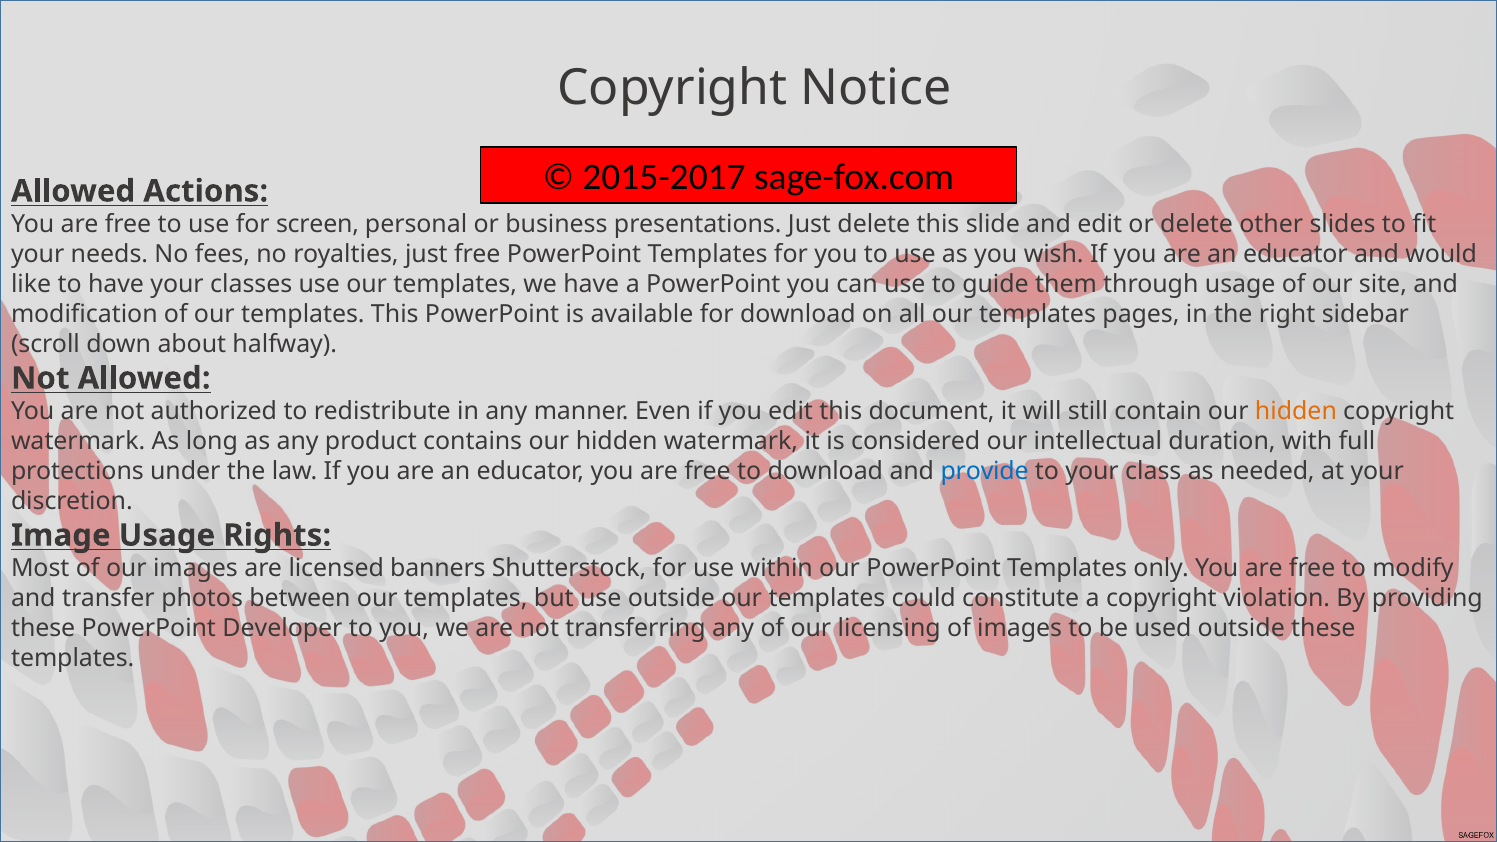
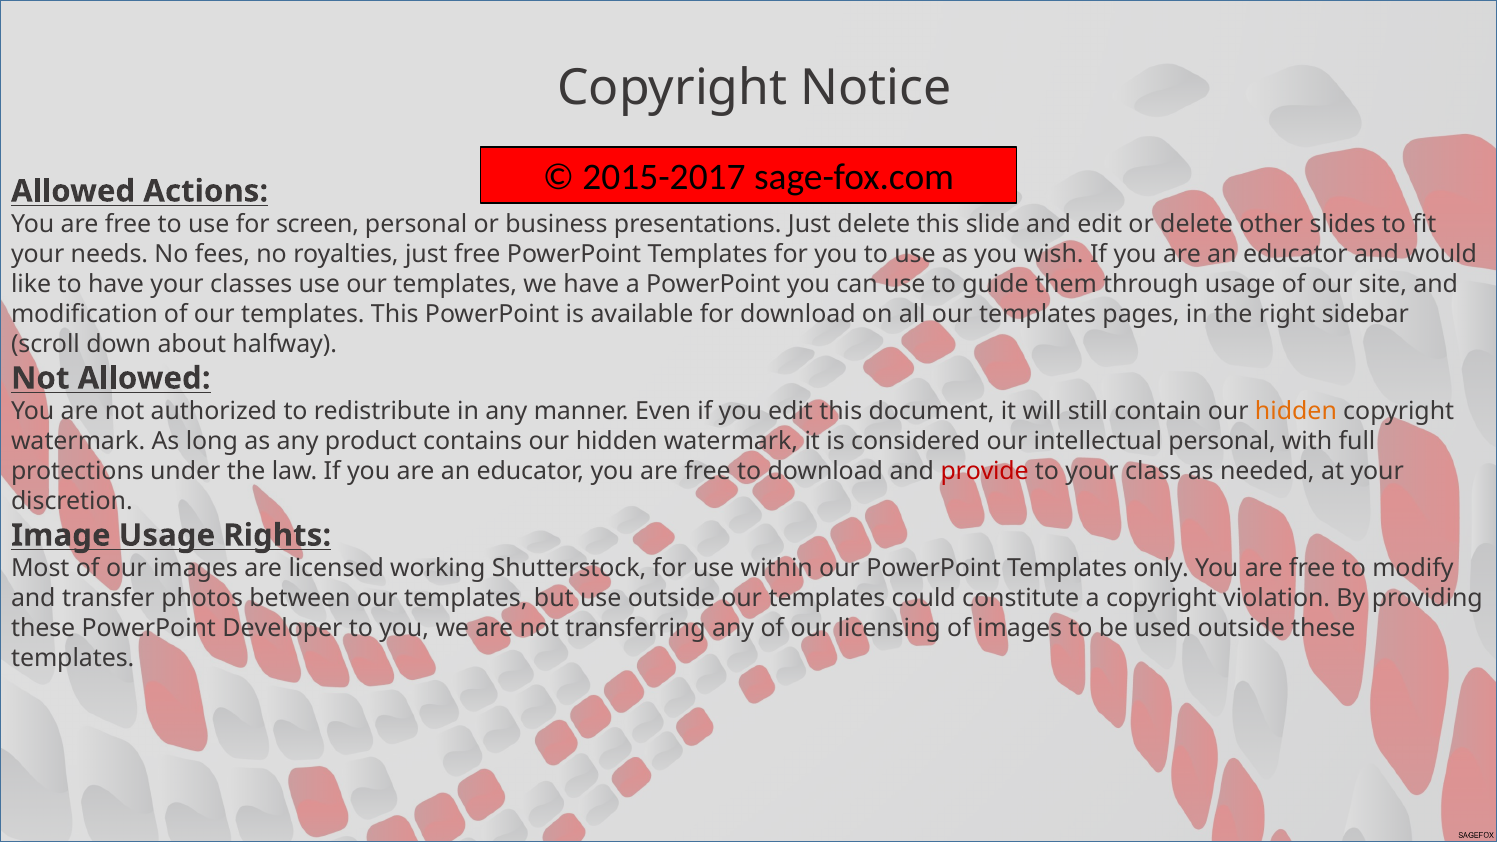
intellectual duration: duration -> personal
provide colour: blue -> red
banners: banners -> working
